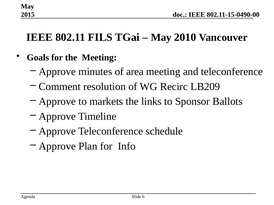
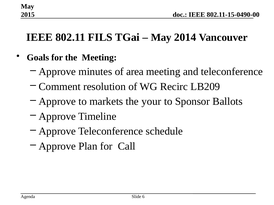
2010: 2010 -> 2014
links: links -> your
Info: Info -> Call
